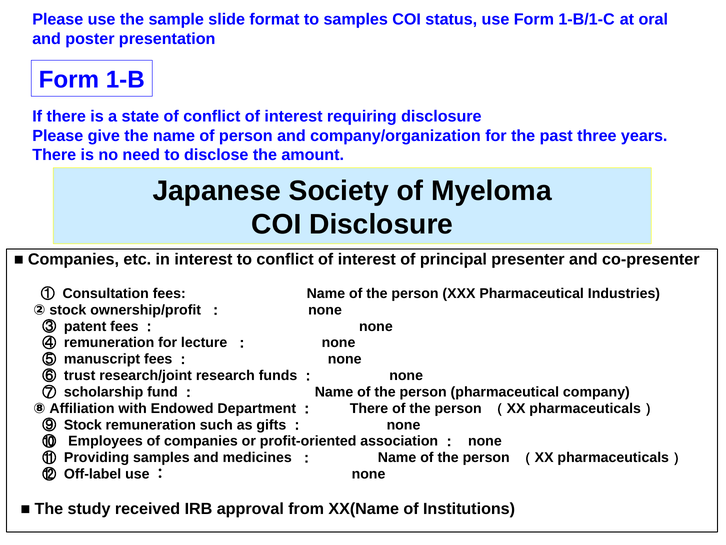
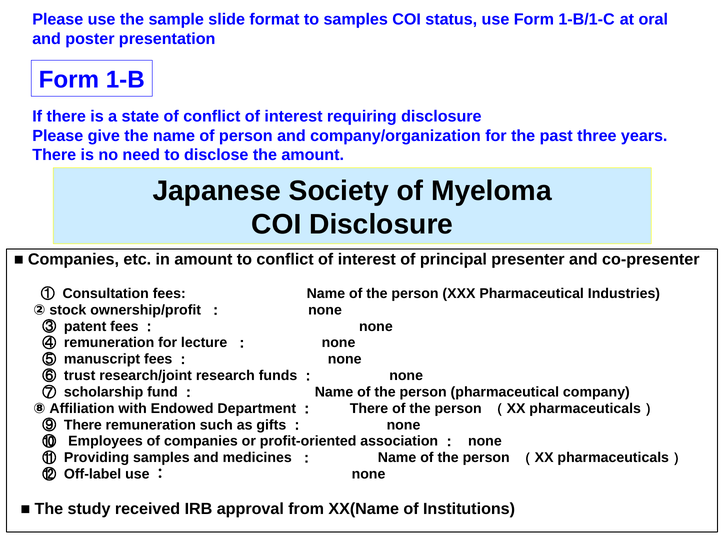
in interest: interest -> amount
⑨ Stock: Stock -> There
